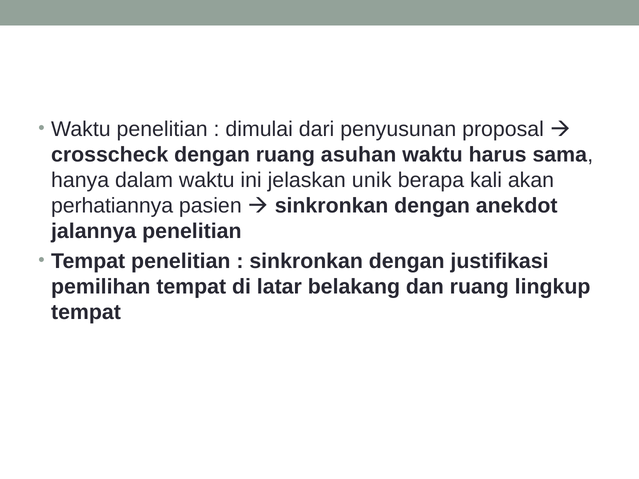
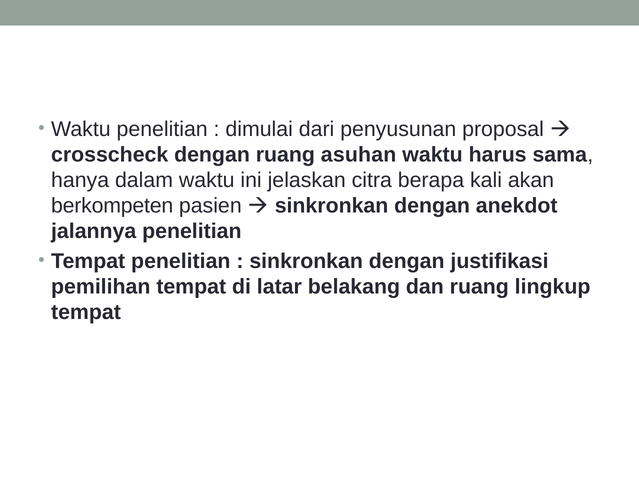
unik: unik -> citra
perhatiannya: perhatiannya -> berkompeten
